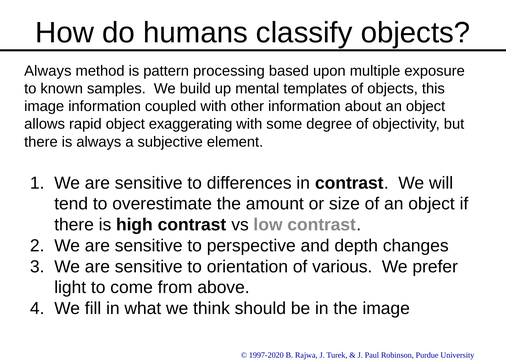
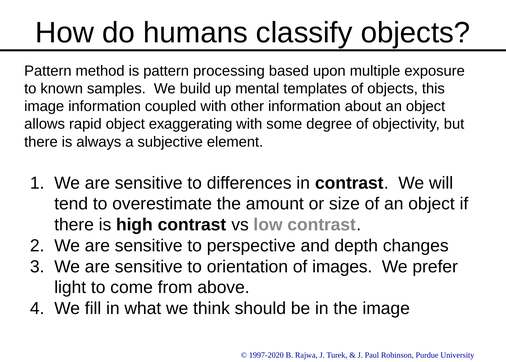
Always at (48, 71): Always -> Pattern
various: various -> images
